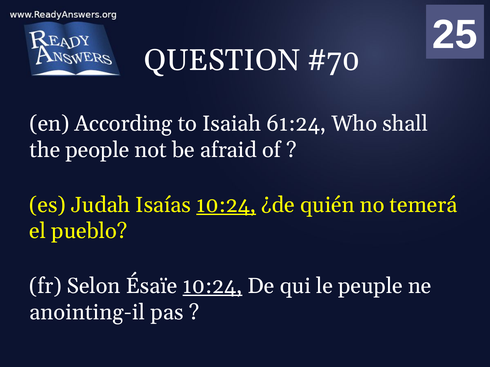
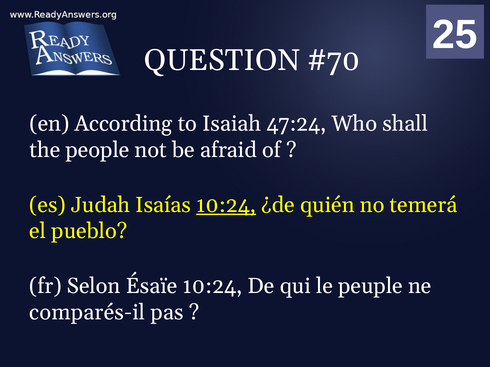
61:24: 61:24 -> 47:24
10:24 at (212, 287) underline: present -> none
anointing-il: anointing-il -> comparés-il
